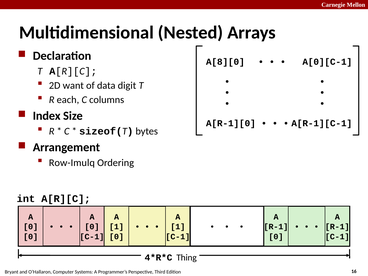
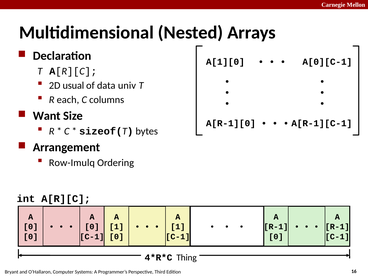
A[8][0: A[8][0 -> A[1][0
want: want -> usual
digit: digit -> univ
Index: Index -> Want
